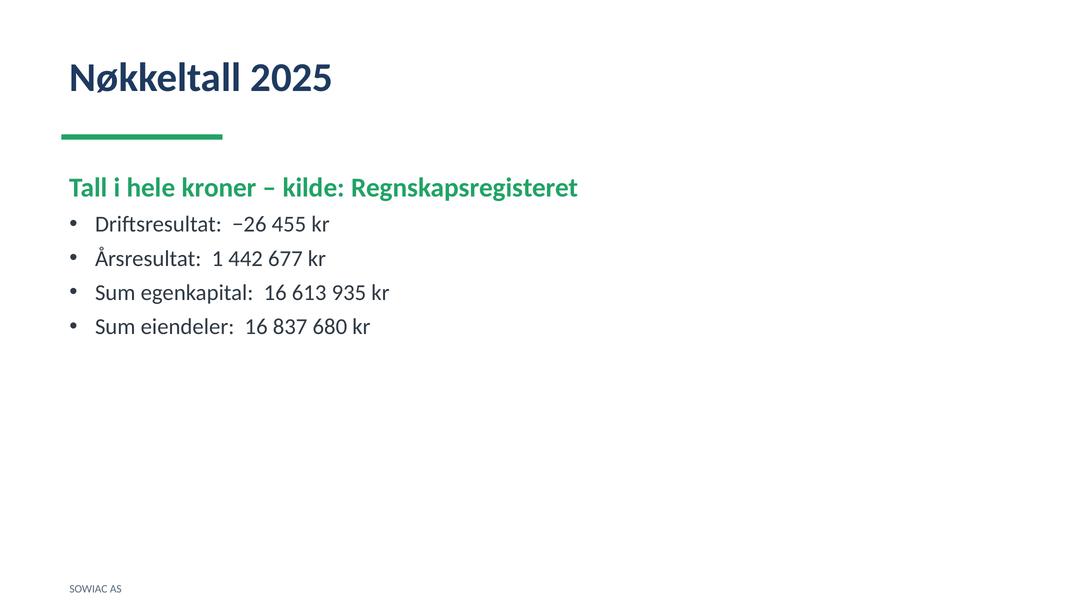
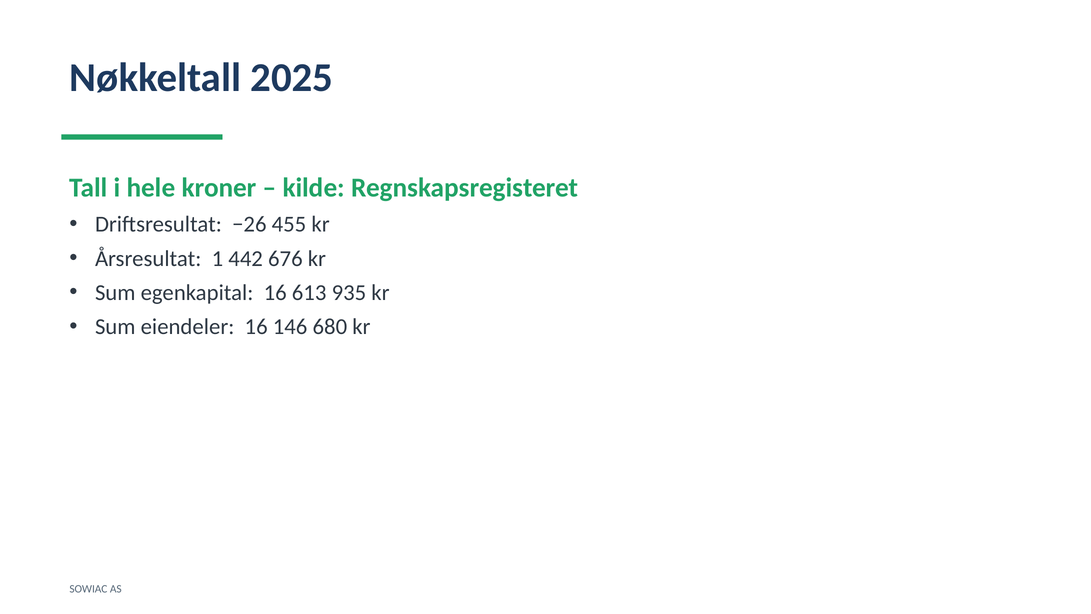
677: 677 -> 676
837: 837 -> 146
